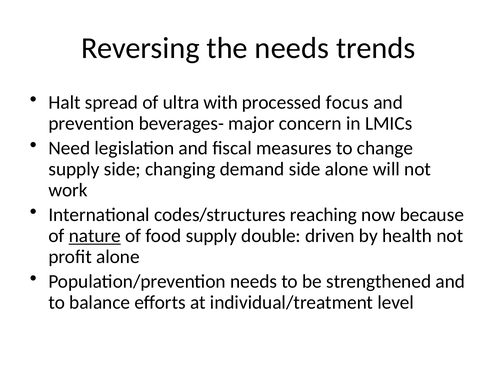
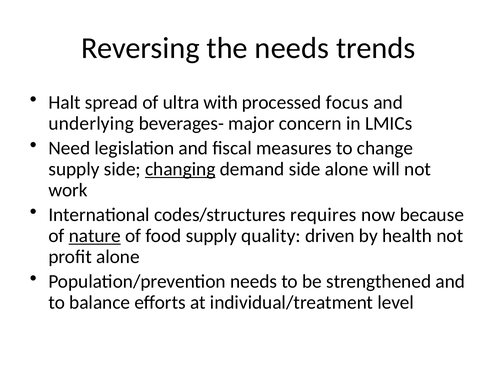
prevention: prevention -> underlying
changing underline: none -> present
reaching: reaching -> requires
double: double -> quality
